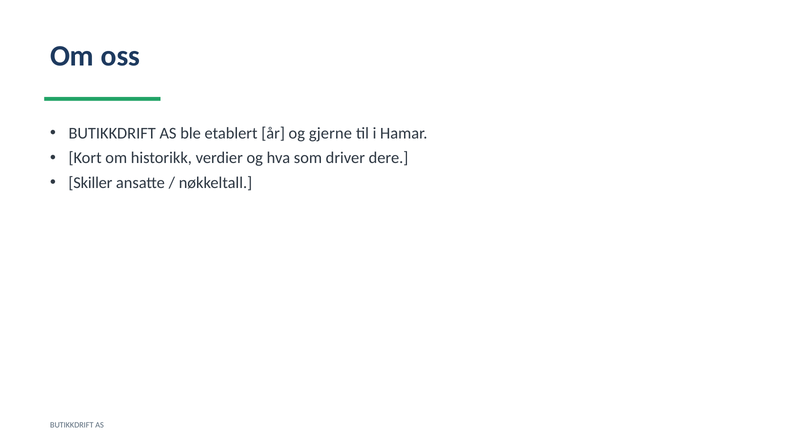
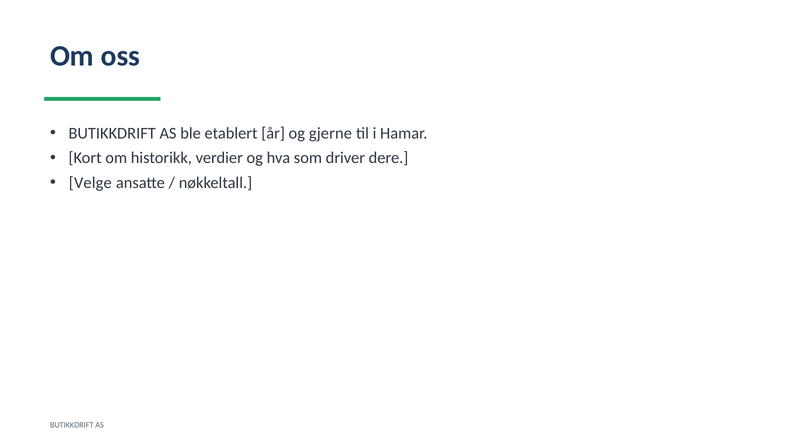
Skiller: Skiller -> Velge
